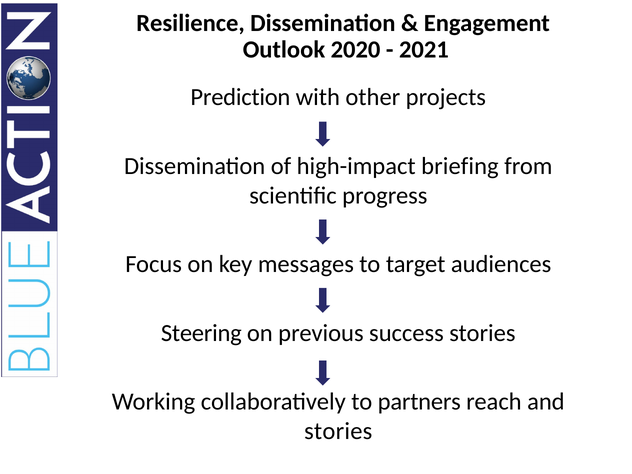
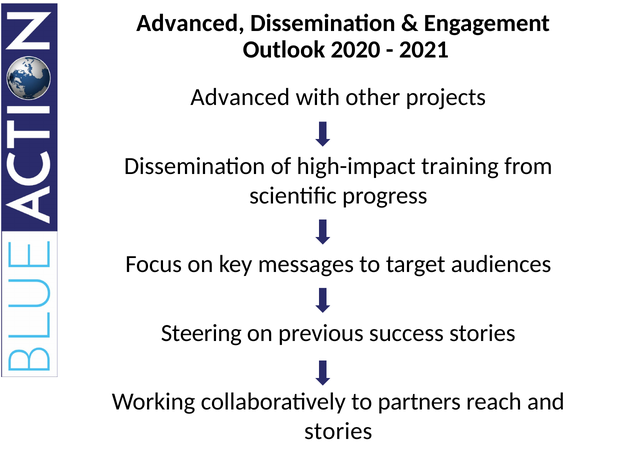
Resilience at (191, 23): Resilience -> Advanced
Prediction at (240, 97): Prediction -> Advanced
briefing: briefing -> training
